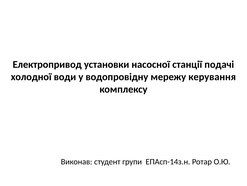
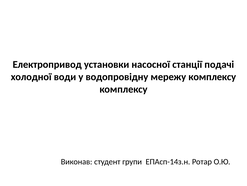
мережу керування: керування -> комплексу
